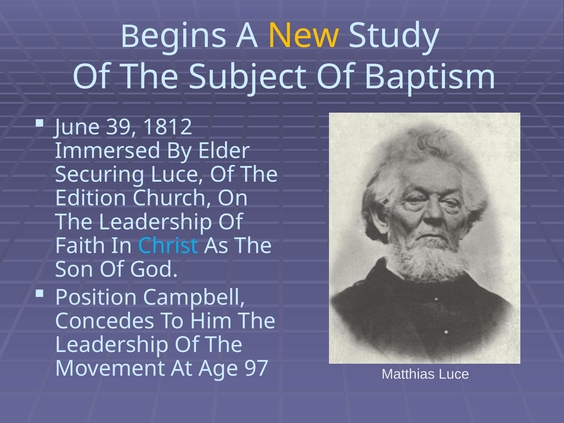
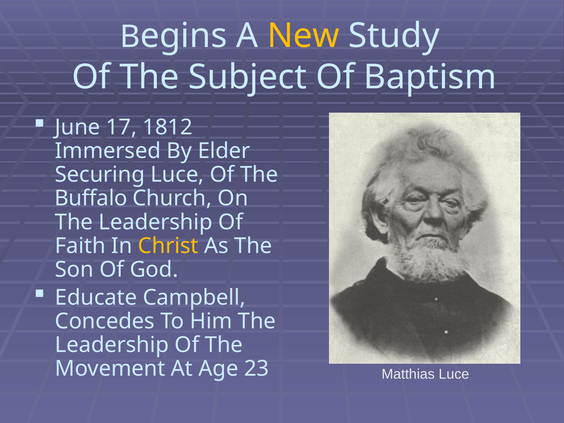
39: 39 -> 17
Edition: Edition -> Buffalo
Christ colour: light blue -> yellow
Position: Position -> Educate
97: 97 -> 23
